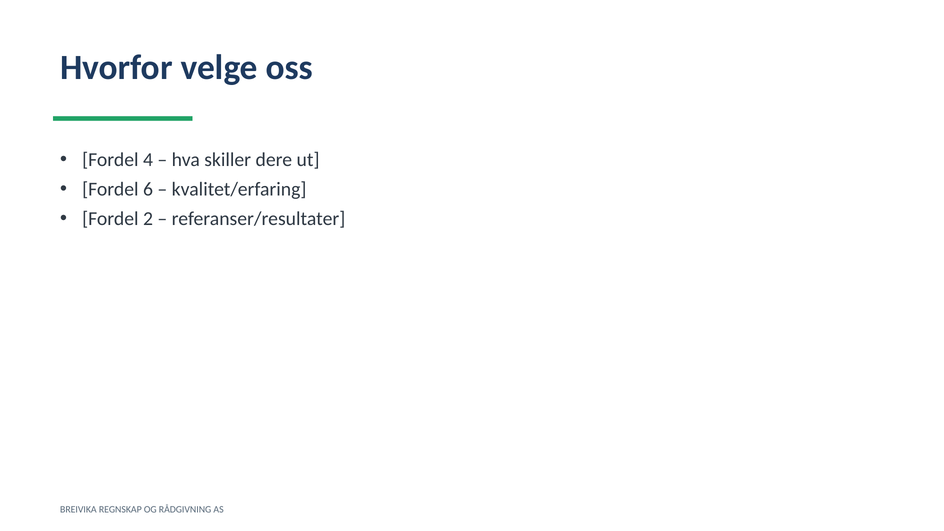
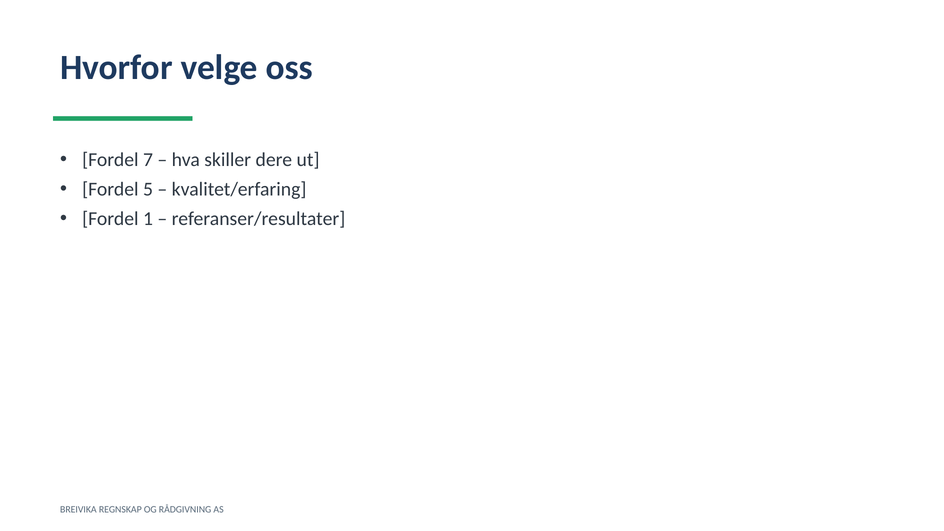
4: 4 -> 7
6: 6 -> 5
2: 2 -> 1
